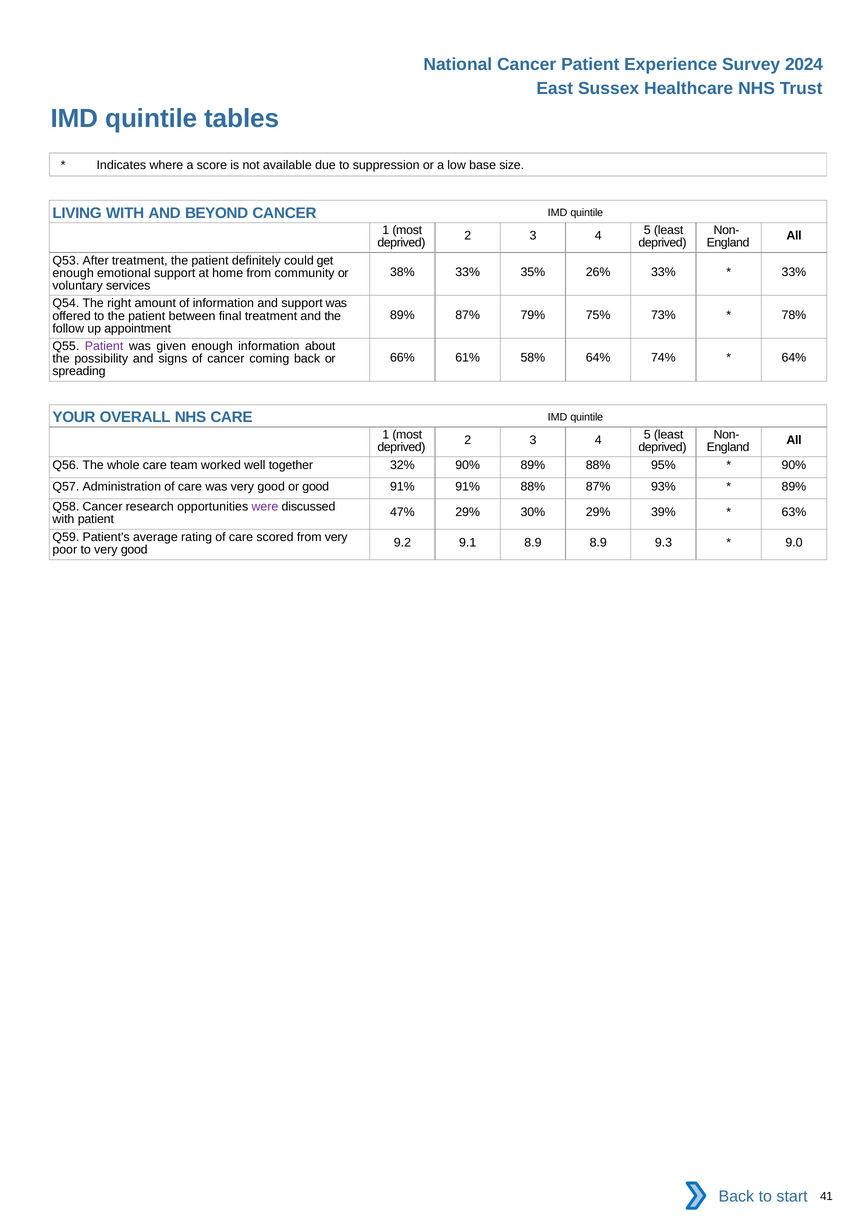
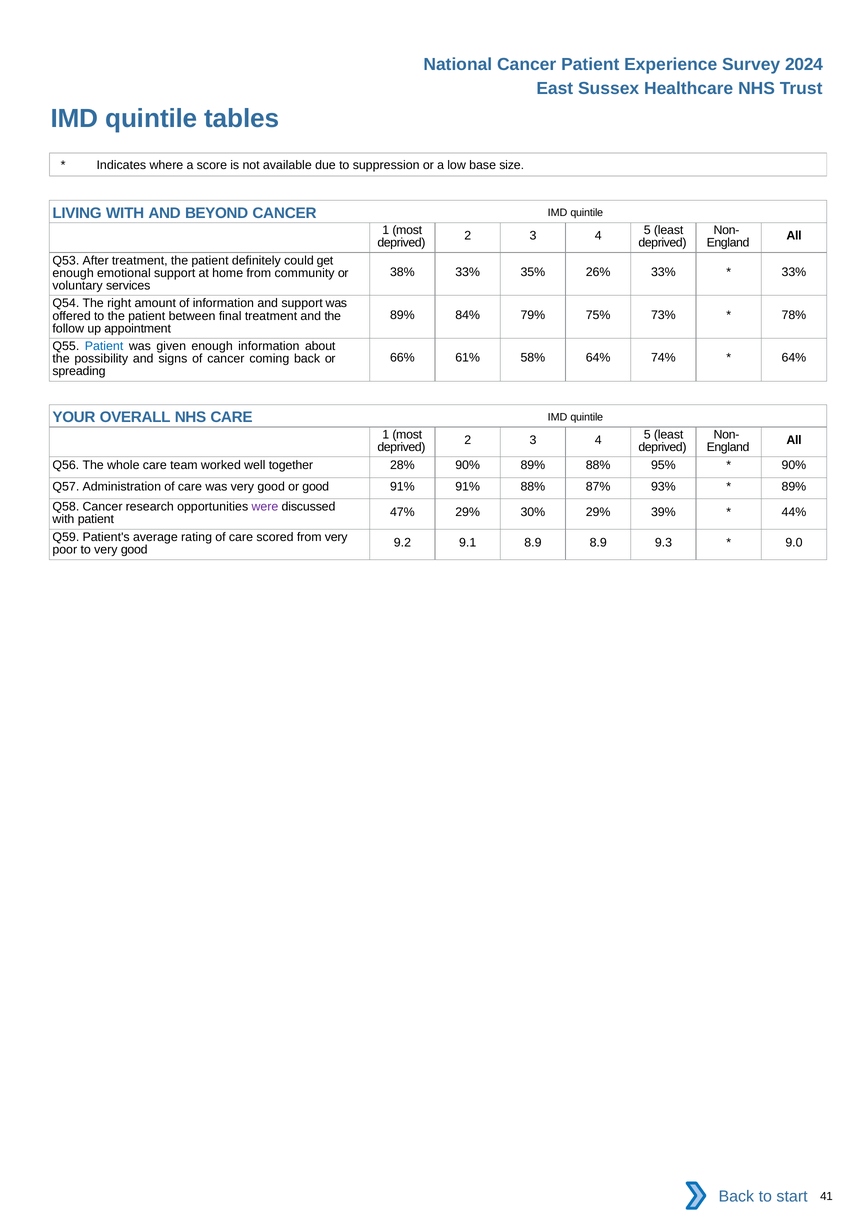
89% 87%: 87% -> 84%
Patient at (104, 346) colour: purple -> blue
32%: 32% -> 28%
63%: 63% -> 44%
